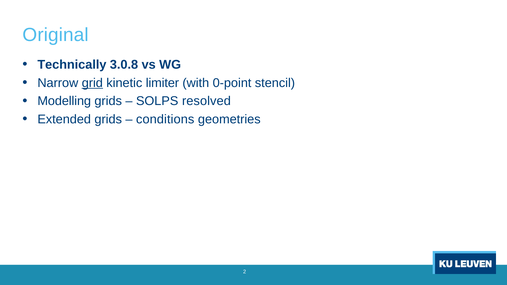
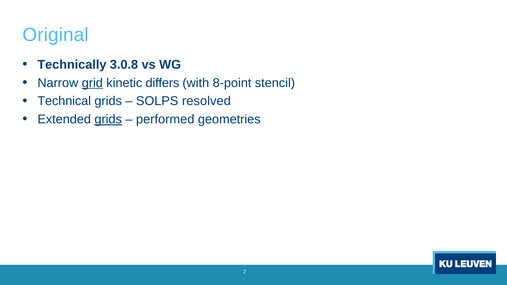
limiter: limiter -> differs
0-point: 0-point -> 8-point
Modelling: Modelling -> Technical
grids at (108, 119) underline: none -> present
conditions: conditions -> performed
